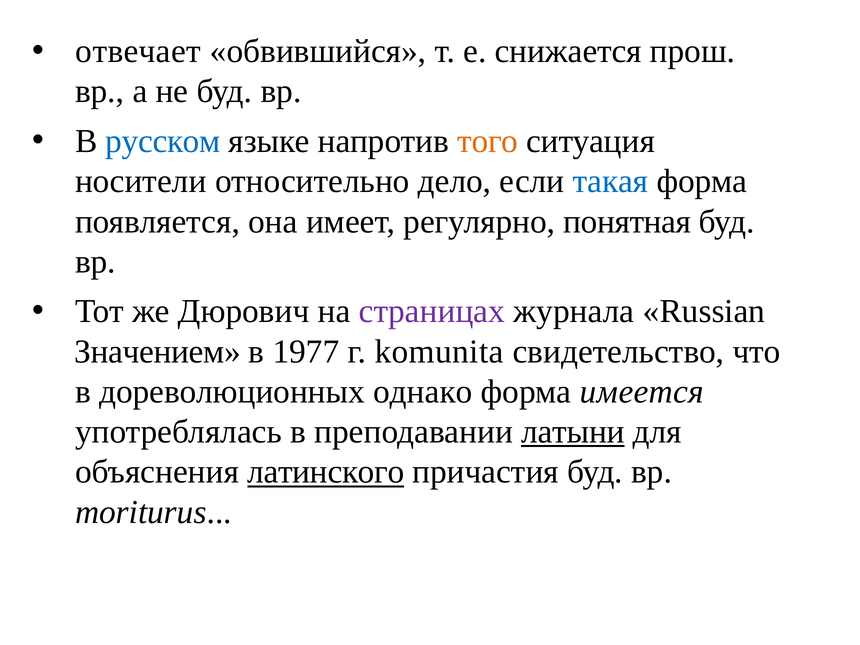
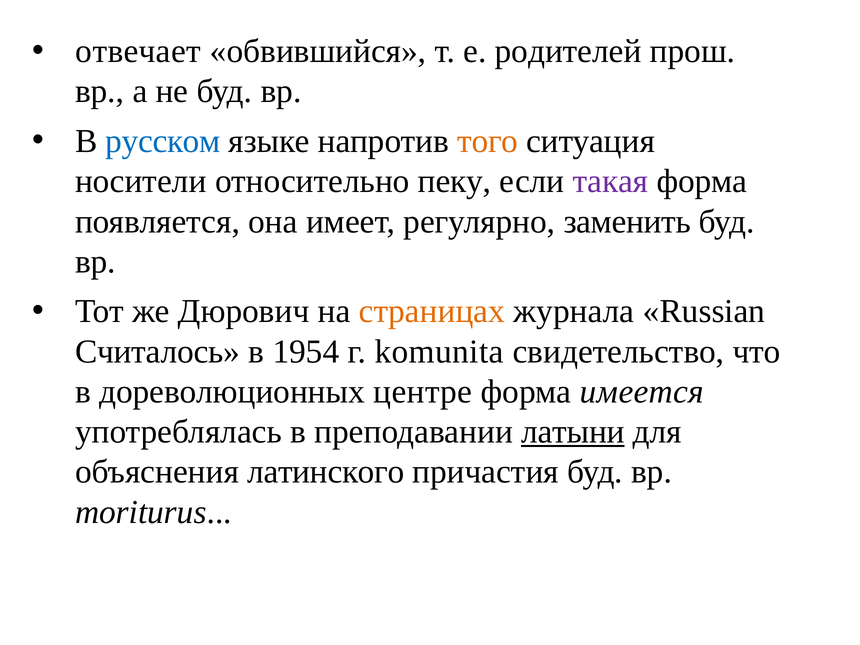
снижается: снижается -> родителей
дело: дело -> пеку
такая colour: blue -> purple
понятная: понятная -> заменить
страницах colour: purple -> orange
Значением: Значением -> Считалось
1977: 1977 -> 1954
однако: однако -> центре
латинского underline: present -> none
